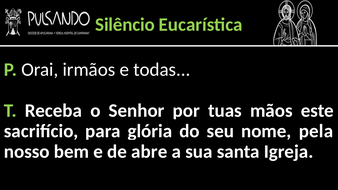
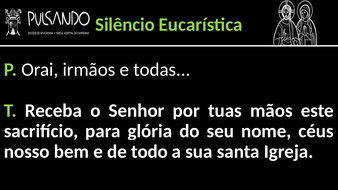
pela: pela -> céus
abre: abre -> todo
